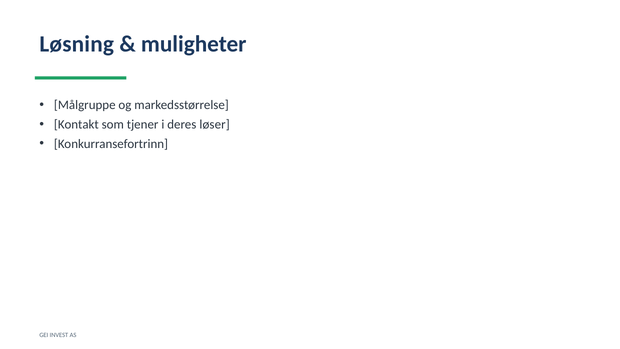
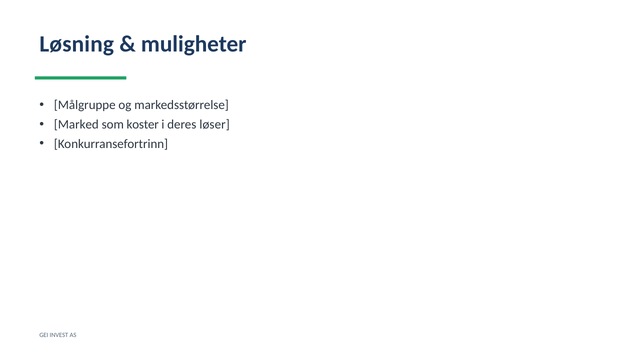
Kontakt: Kontakt -> Marked
tjener: tjener -> koster
